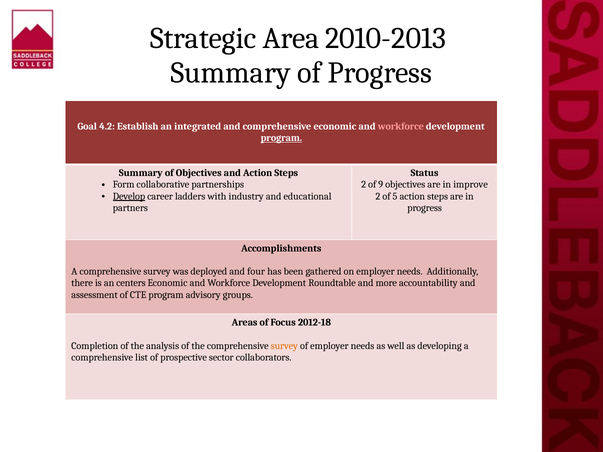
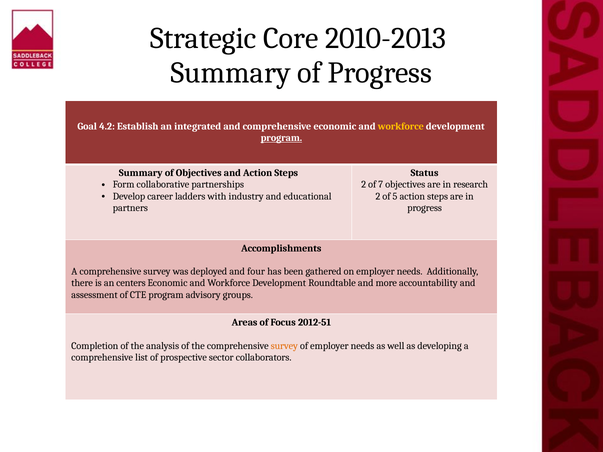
Area: Area -> Core
workforce at (401, 127) colour: pink -> yellow
9: 9 -> 7
improve: improve -> research
Develop underline: present -> none
2012-18: 2012-18 -> 2012-51
